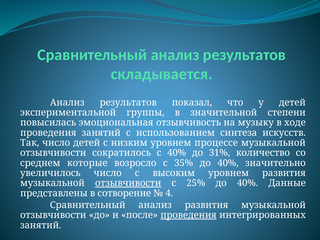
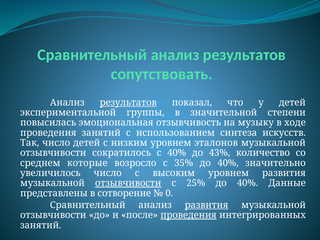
складывается: складывается -> сопутствовать
результатов at (128, 102) underline: none -> present
процессе: процессе -> эталонов
31%: 31% -> 43%
4: 4 -> 0
развития at (207, 205) underline: none -> present
